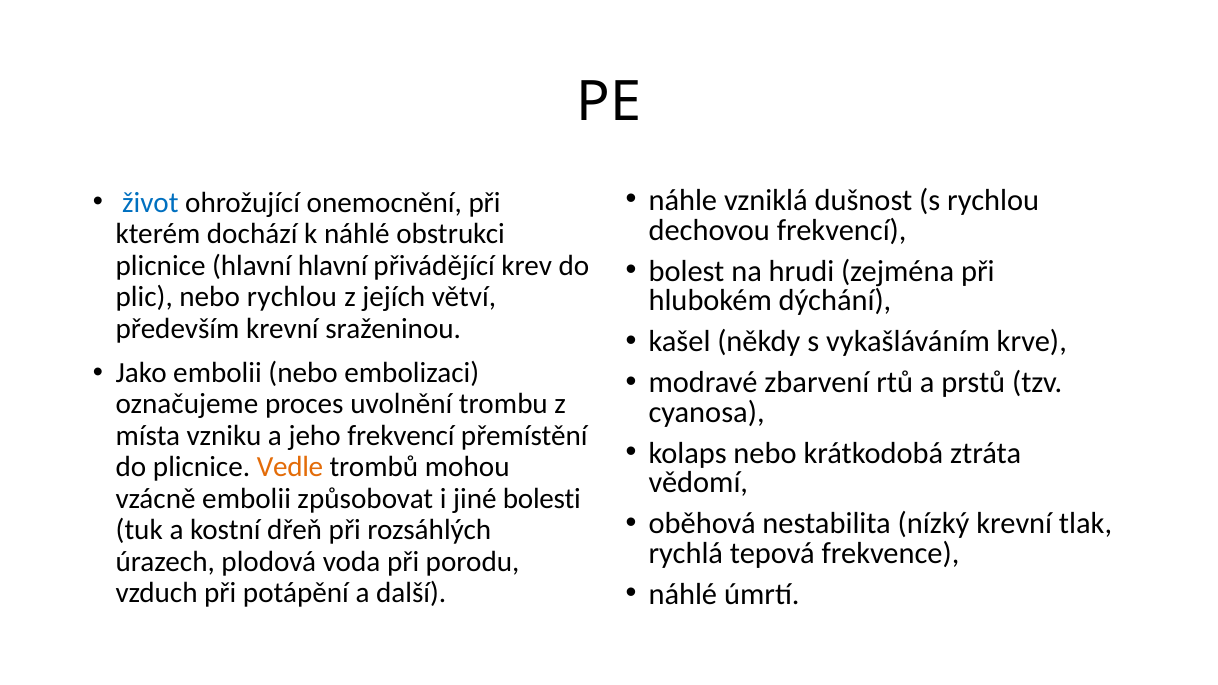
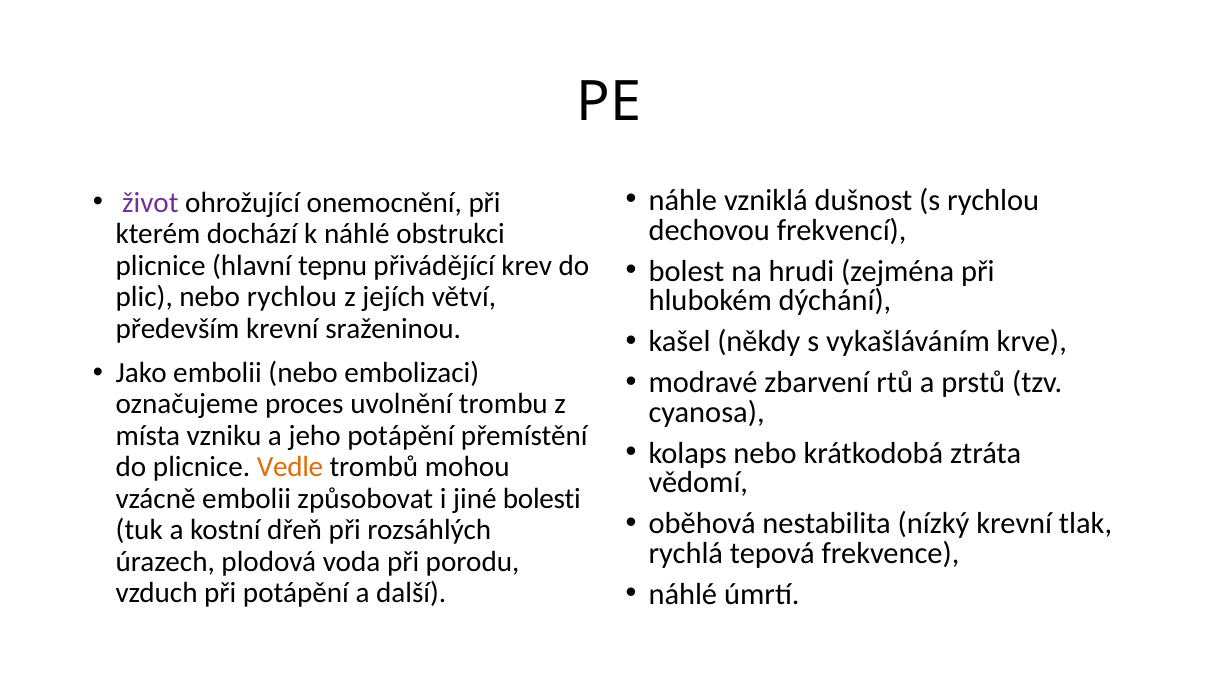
život colour: blue -> purple
hlavní hlavní: hlavní -> tepnu
jeho frekvencí: frekvencí -> potápění
